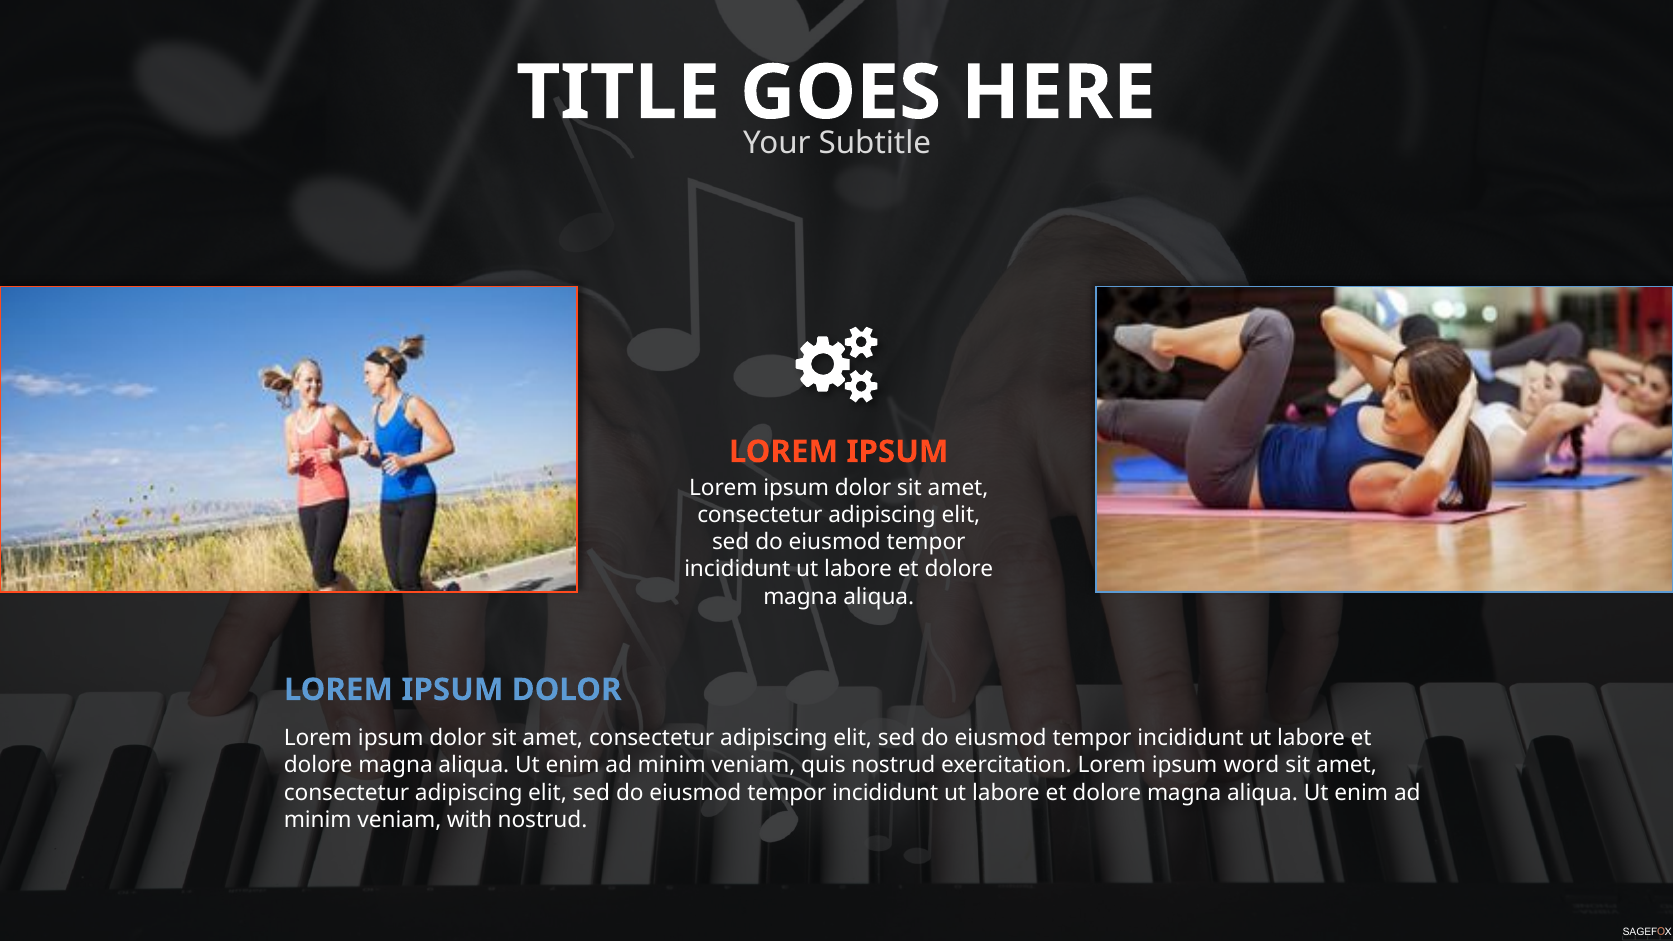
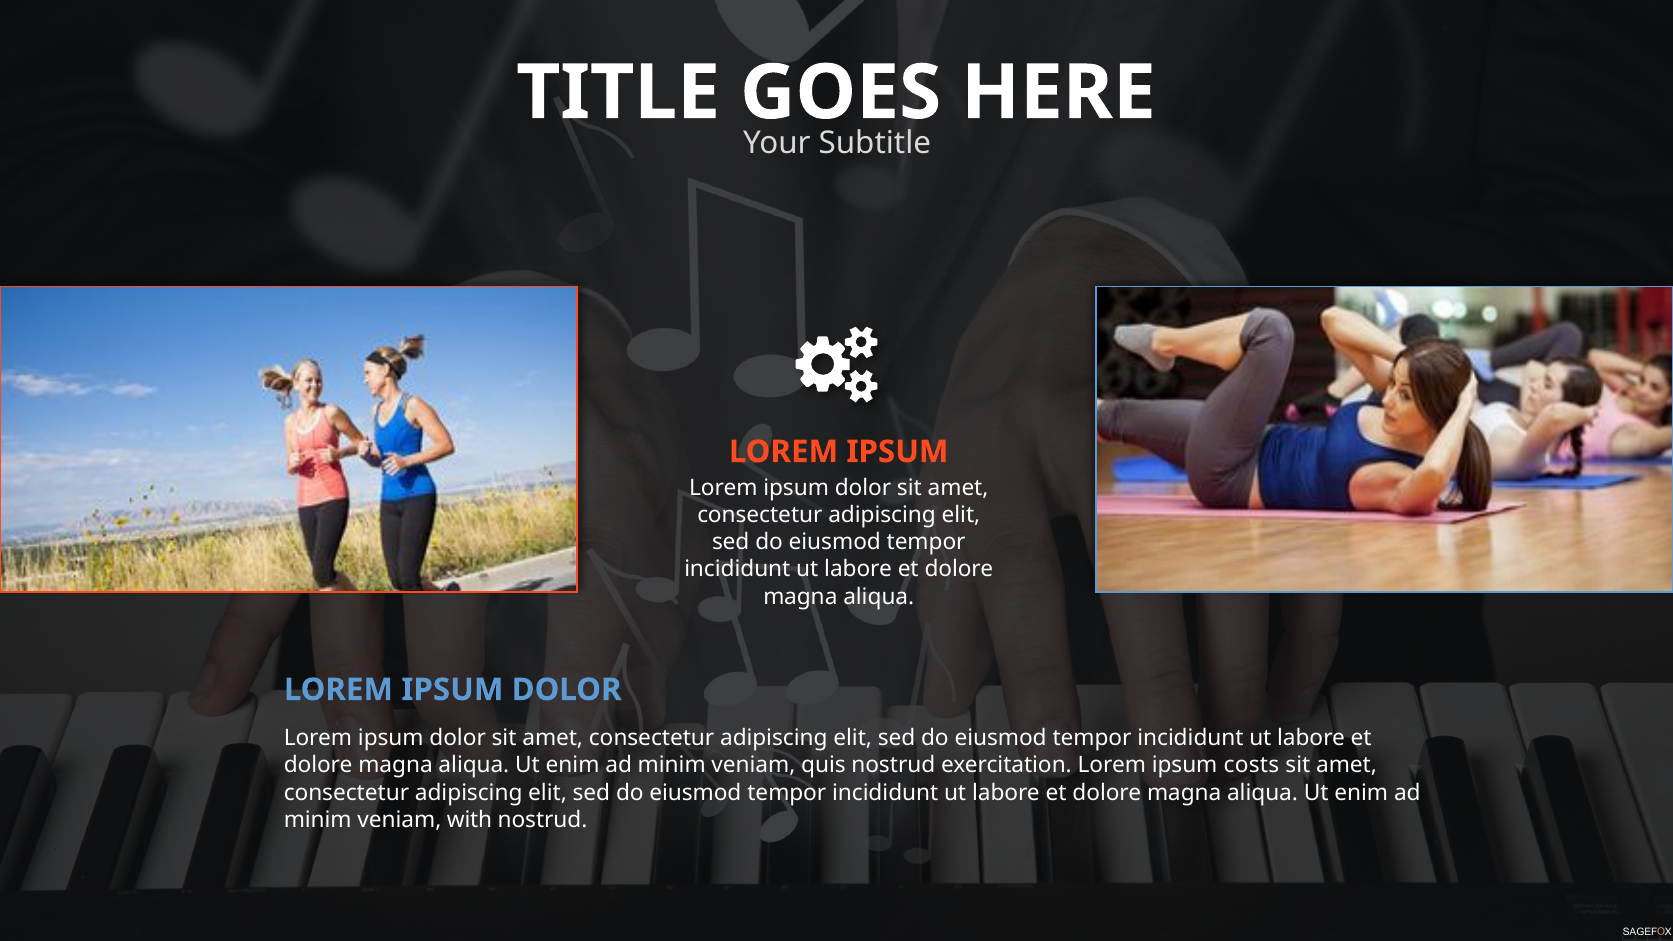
word: word -> costs
